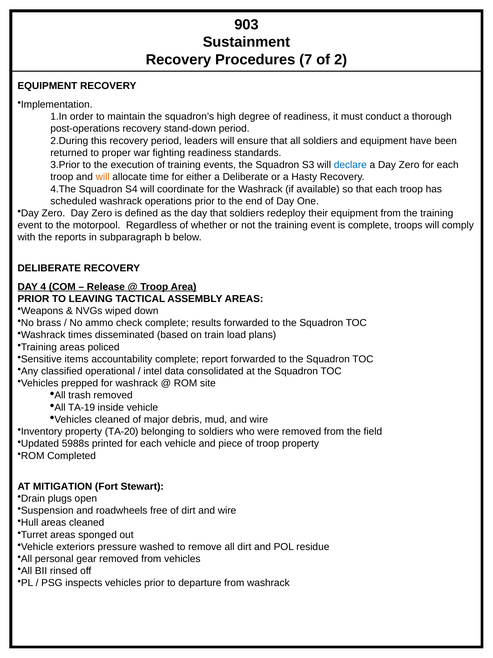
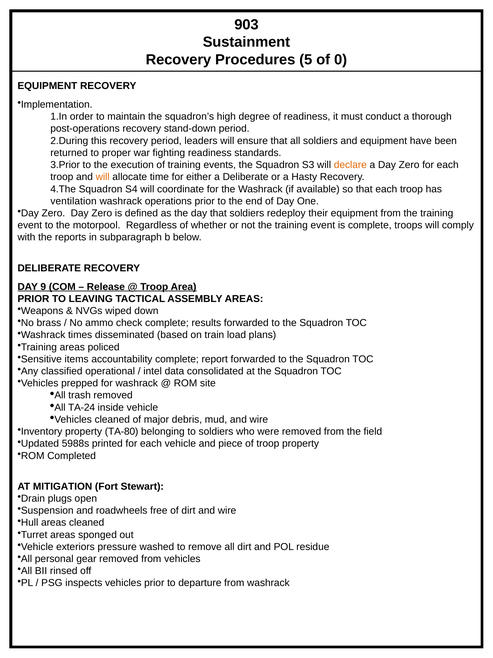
7: 7 -> 5
2: 2 -> 0
declare colour: blue -> orange
scheduled: scheduled -> ventilation
4: 4 -> 9
TA-19: TA-19 -> TA-24
TA-20: TA-20 -> TA-80
